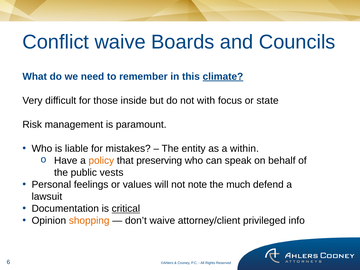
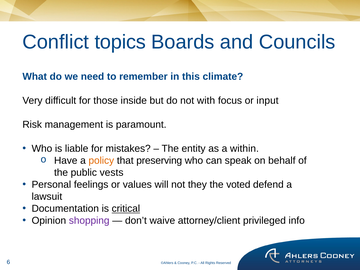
Conflict waive: waive -> topics
climate underline: present -> none
state: state -> input
note: note -> they
much: much -> voted
shopping colour: orange -> purple
